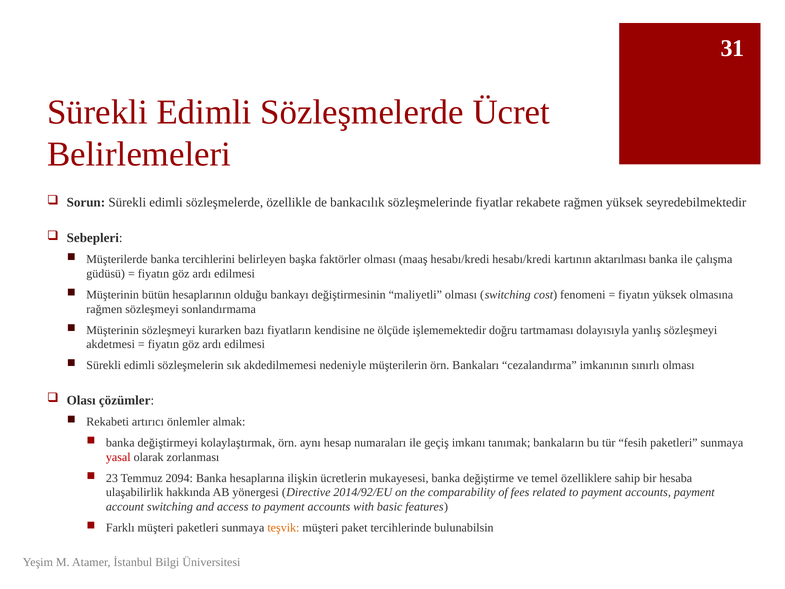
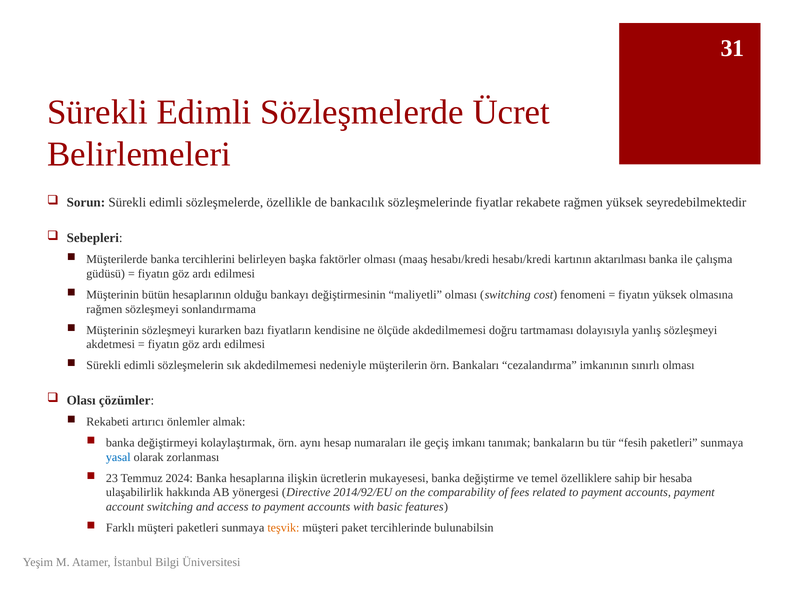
ölçüde işlememektedir: işlememektedir -> akdedilmemesi
yasal colour: red -> blue
2094: 2094 -> 2024
